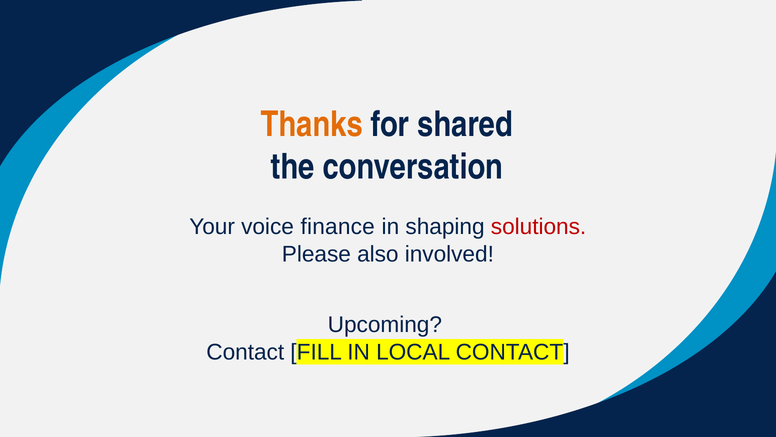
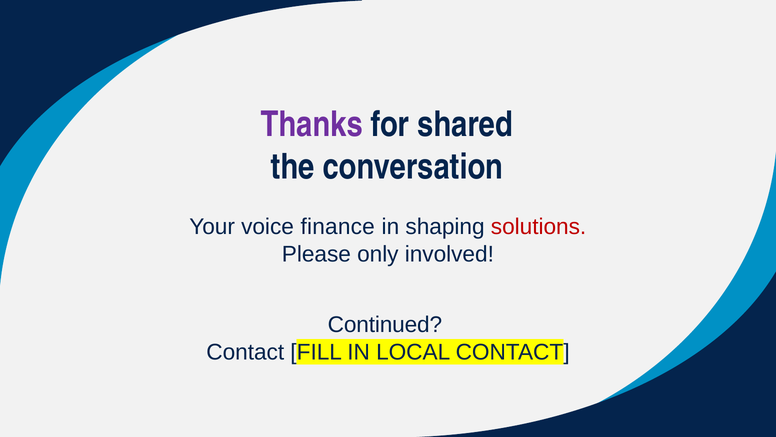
Thanks colour: orange -> purple
also: also -> only
Upcoming: Upcoming -> Continued
